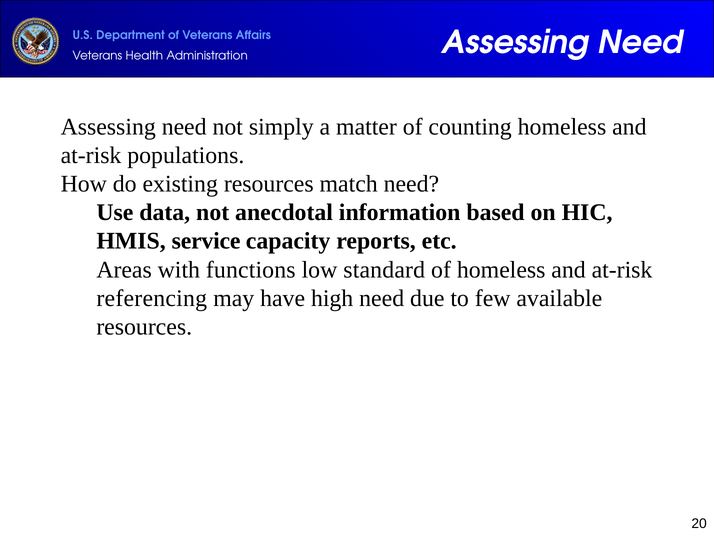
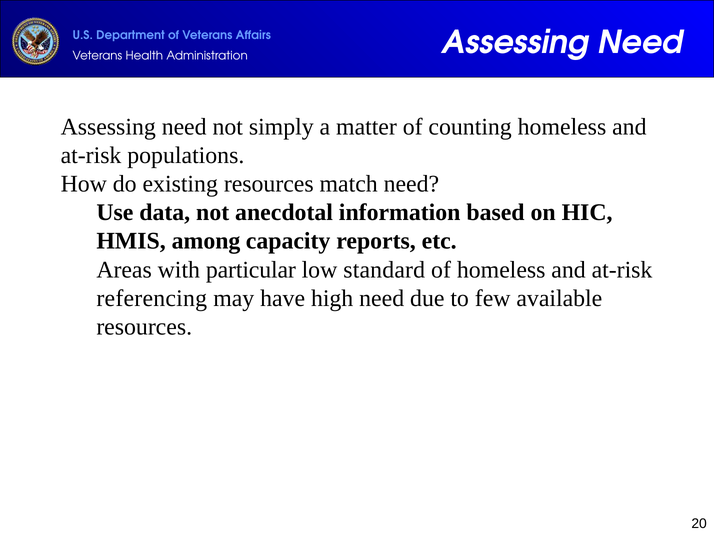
service: service -> among
functions: functions -> particular
